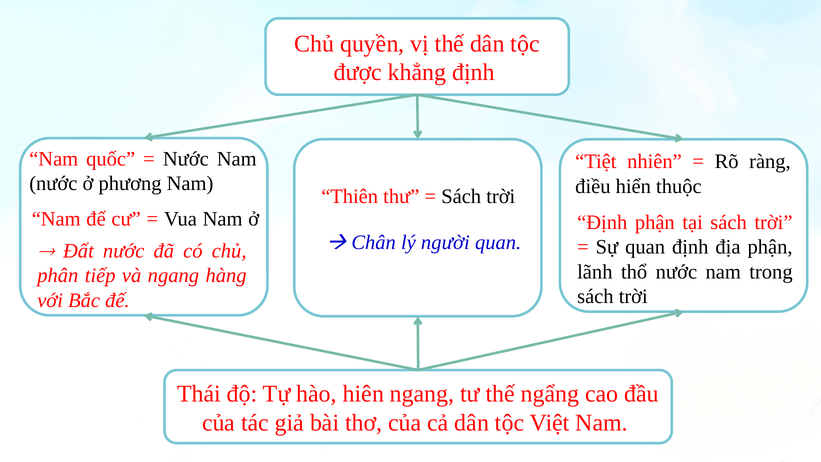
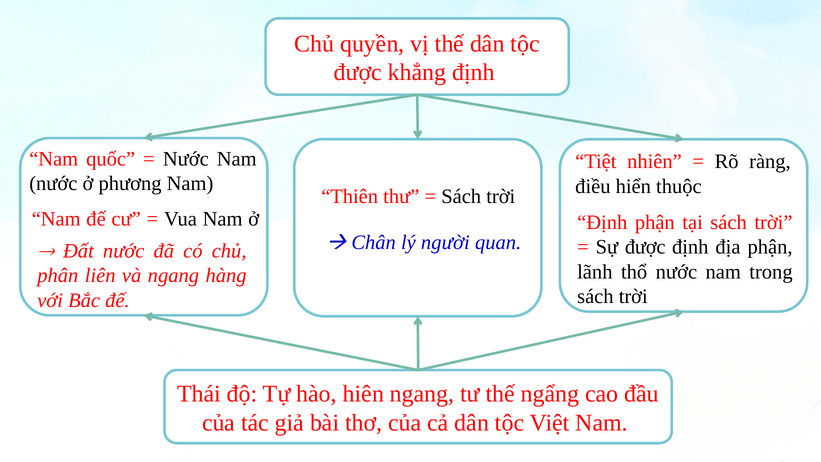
Sự quan: quan -> được
tiếp: tiếp -> liên
